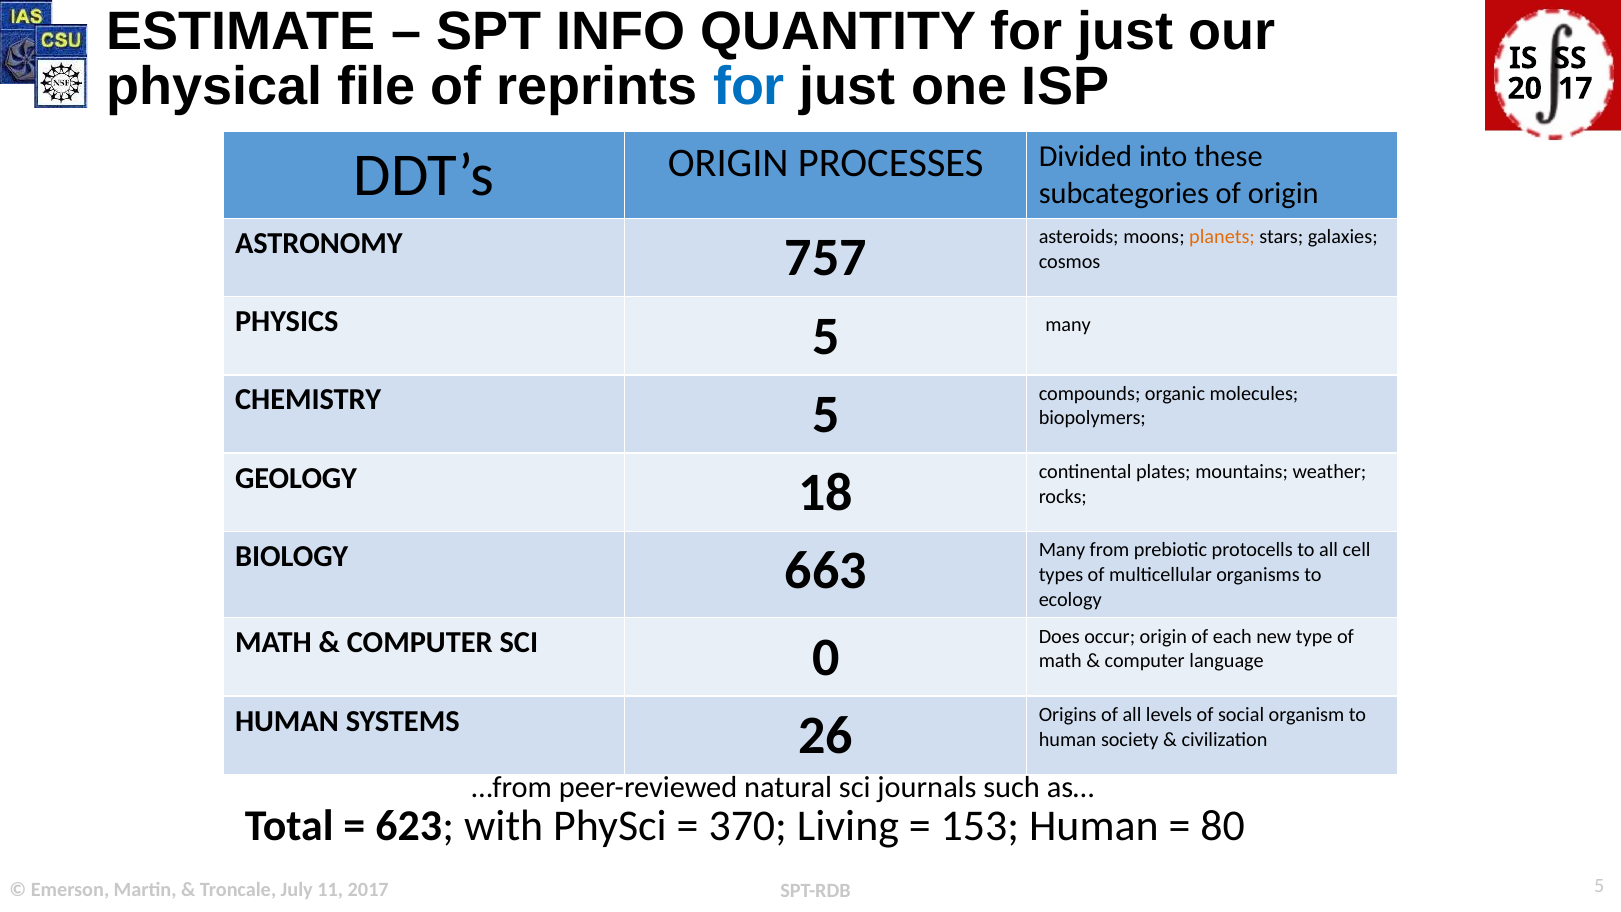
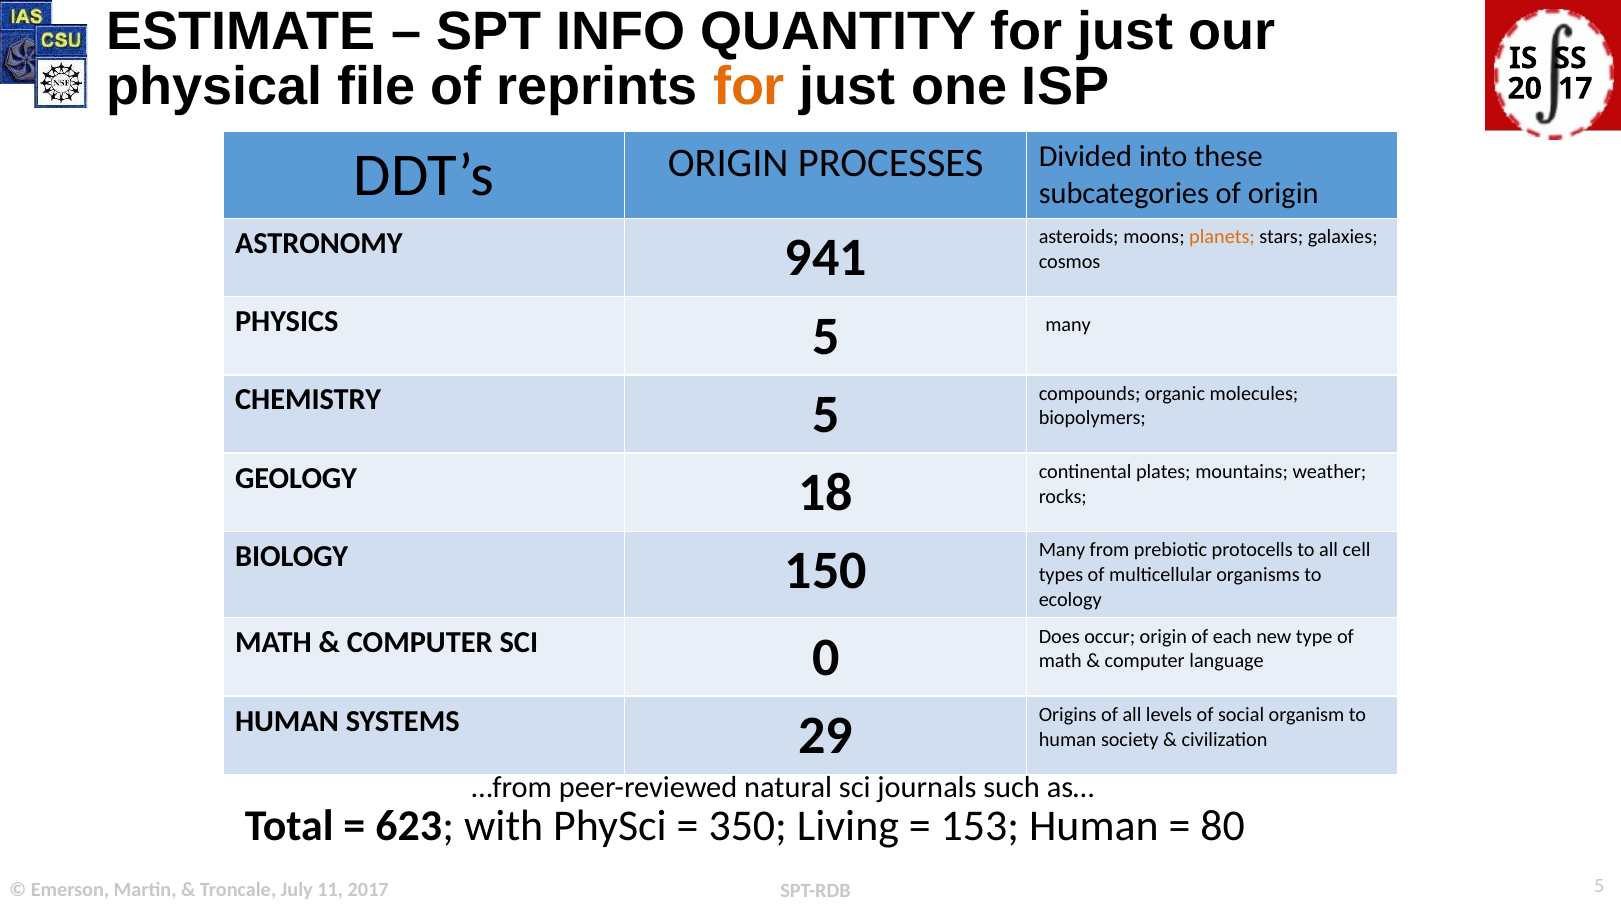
for at (749, 87) colour: blue -> orange
757: 757 -> 941
663: 663 -> 150
26: 26 -> 29
370: 370 -> 350
